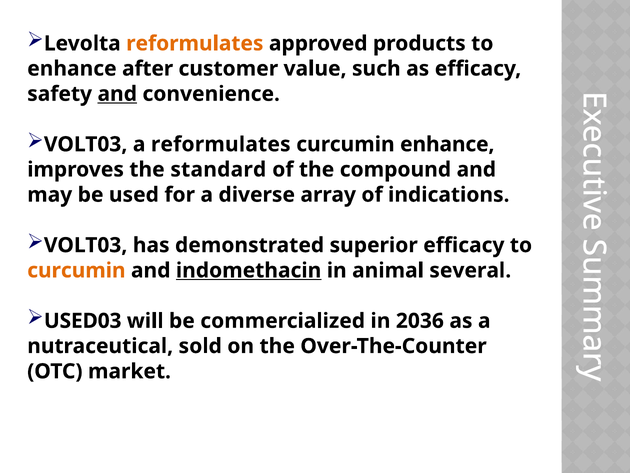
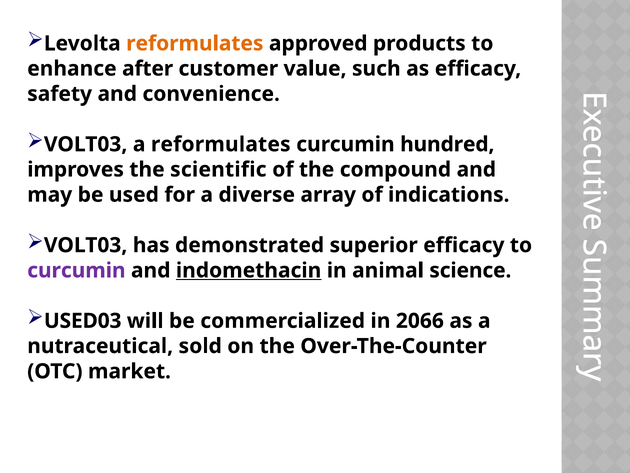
and at (117, 94) underline: present -> none
curcumin enhance: enhance -> hundred
standard: standard -> scientific
curcumin at (76, 270) colour: orange -> purple
several: several -> science
2036: 2036 -> 2066
